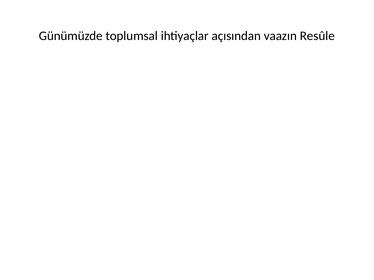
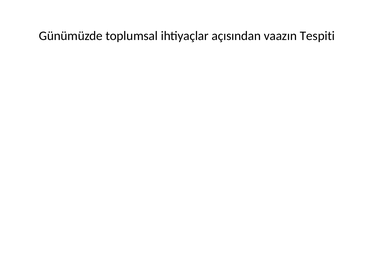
Resûle: Resûle -> Tespiti
